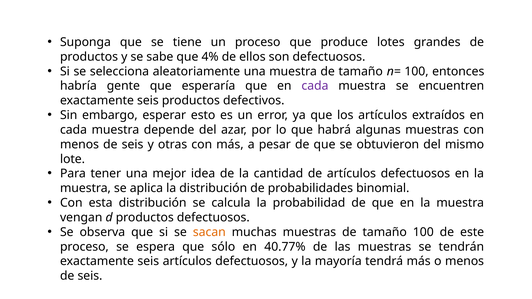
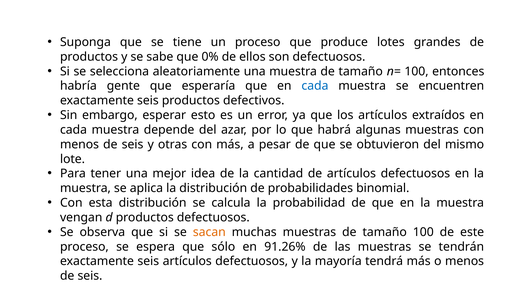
4%: 4% -> 0%
cada at (315, 86) colour: purple -> blue
40.77%: 40.77% -> 91.26%
